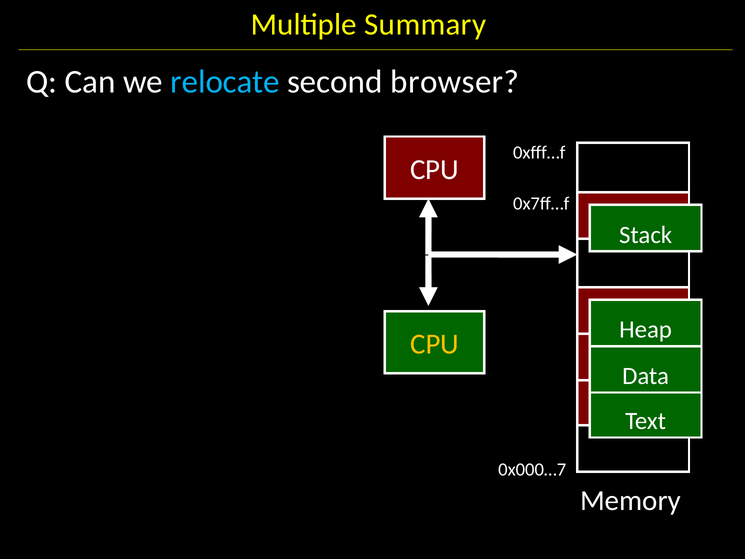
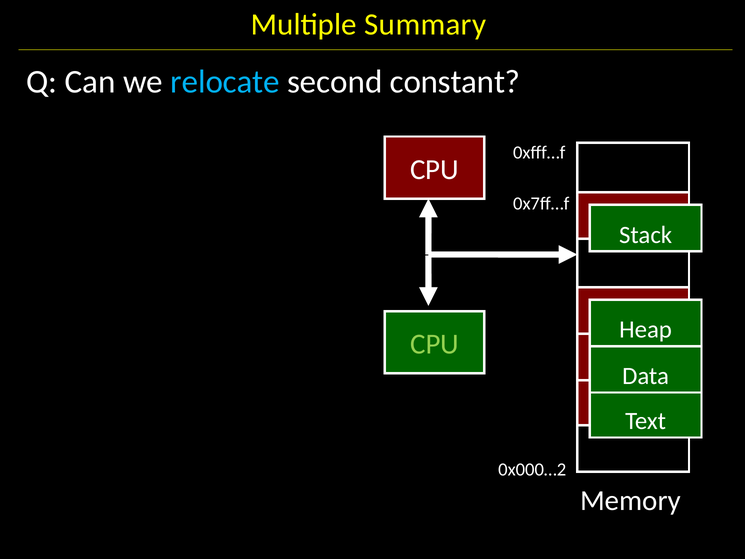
browser: browser -> constant
CPU at (435, 344) colour: yellow -> light green
0x000…7: 0x000…7 -> 0x000…2
